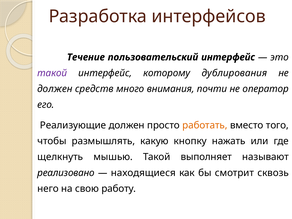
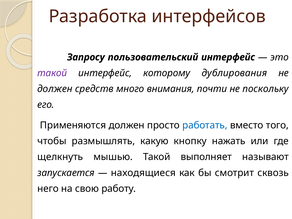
Течение: Течение -> Запросу
оператор: оператор -> поскольку
Реализующие: Реализующие -> Применяются
работать colour: orange -> blue
реализовано: реализовано -> запускается
